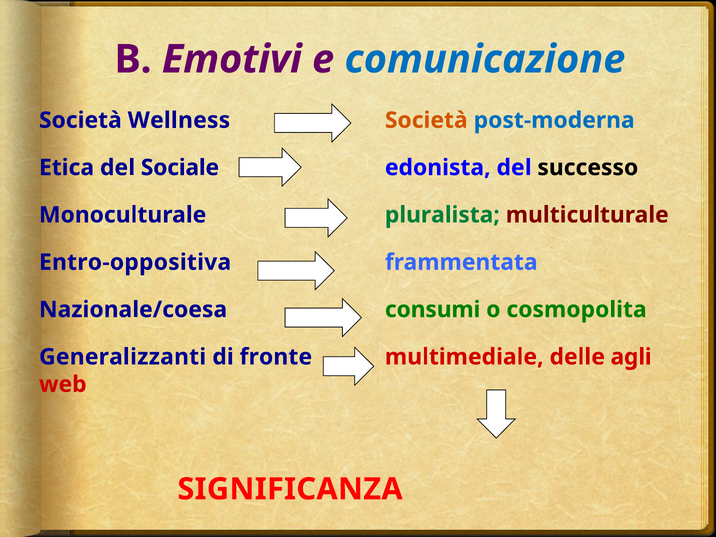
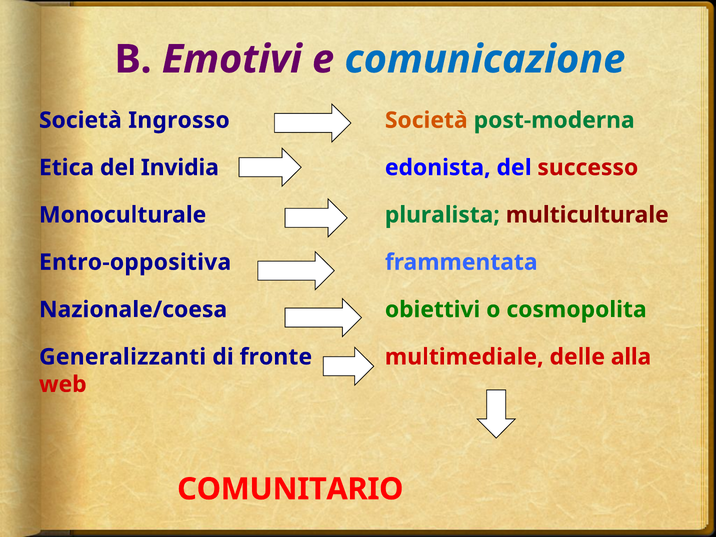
Wellness: Wellness -> Ingrosso
post-moderna colour: blue -> green
Sociale: Sociale -> Invidia
successo colour: black -> red
consumi: consumi -> obiettivi
agli: agli -> alla
SIGNIFICANZA: SIGNIFICANZA -> COMUNITARIO
